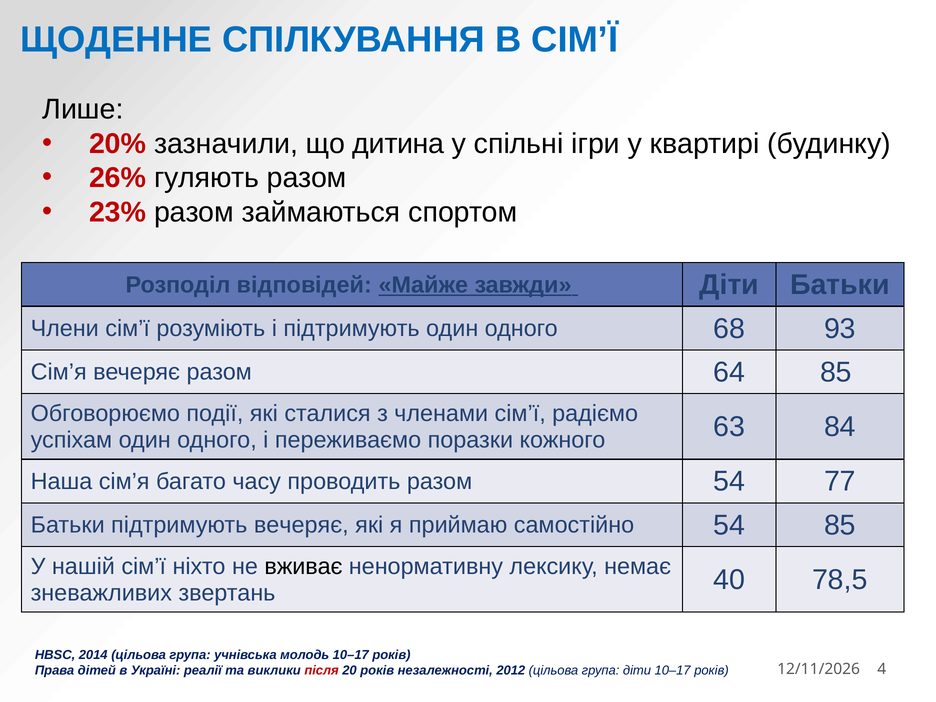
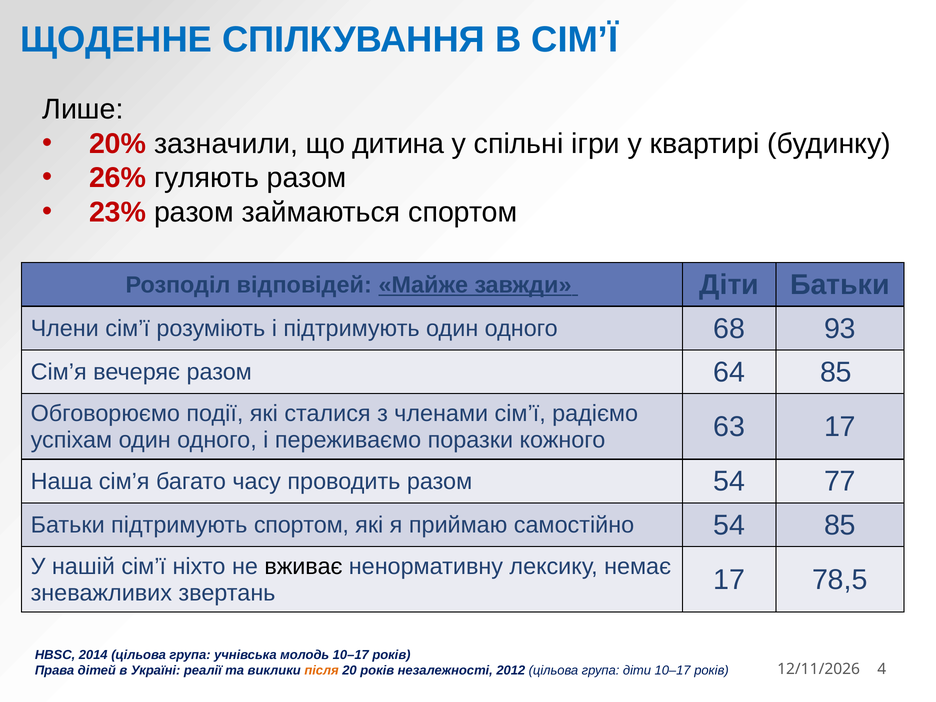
63 84: 84 -> 17
підтримують вечеряє: вечеряє -> спортом
звертань 40: 40 -> 17
після colour: red -> orange
